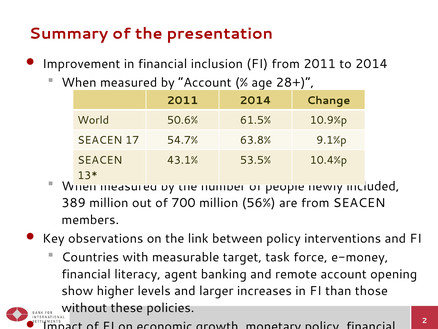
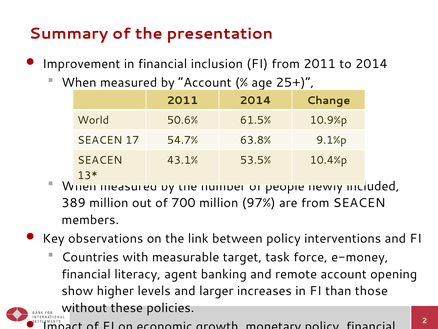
28+: 28+ -> 25+
56%: 56% -> 97%
